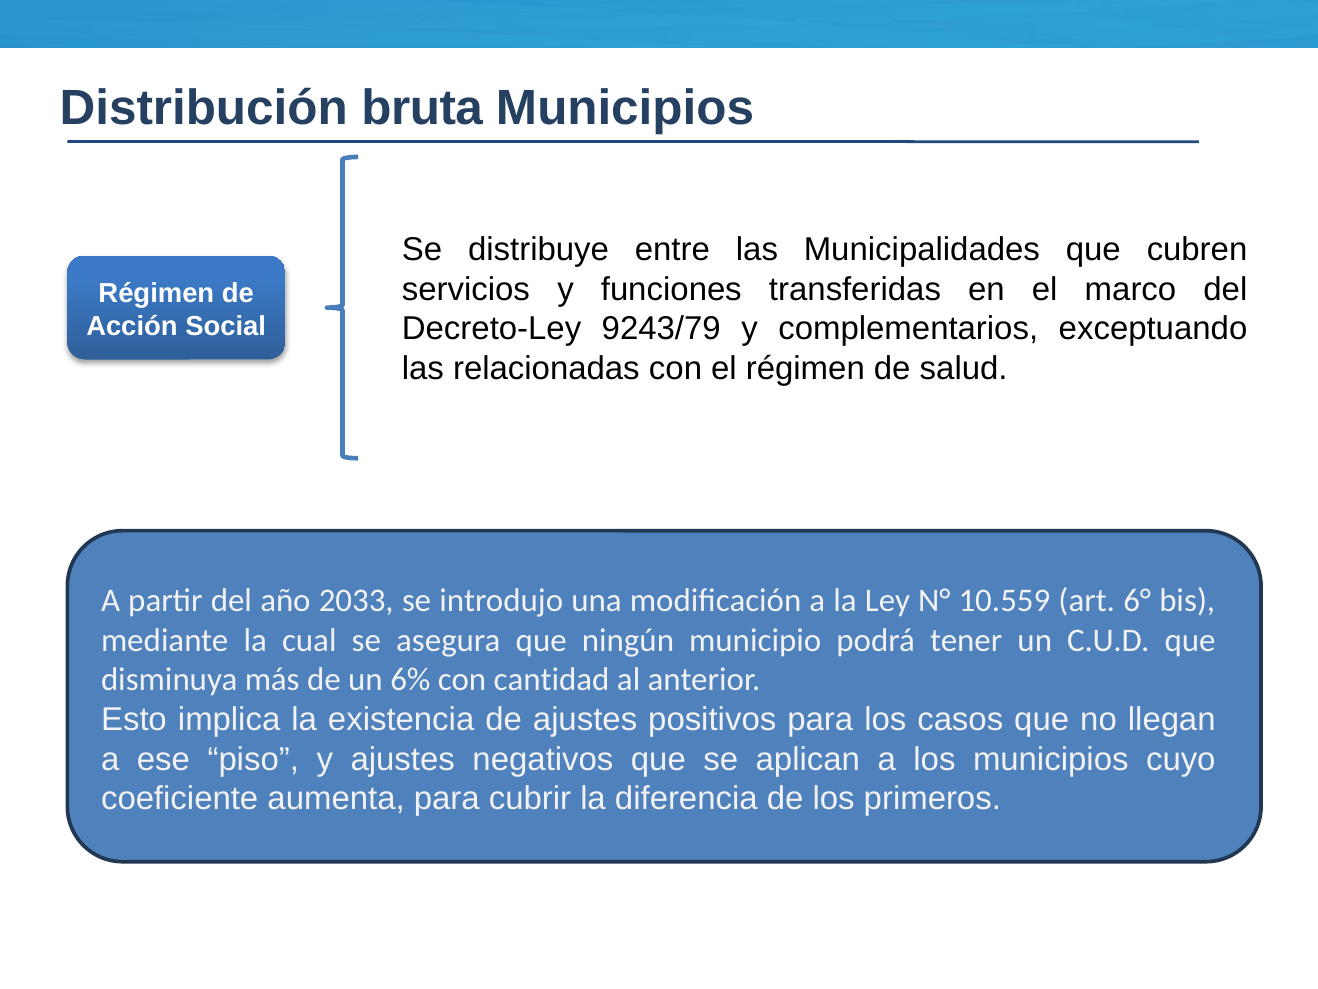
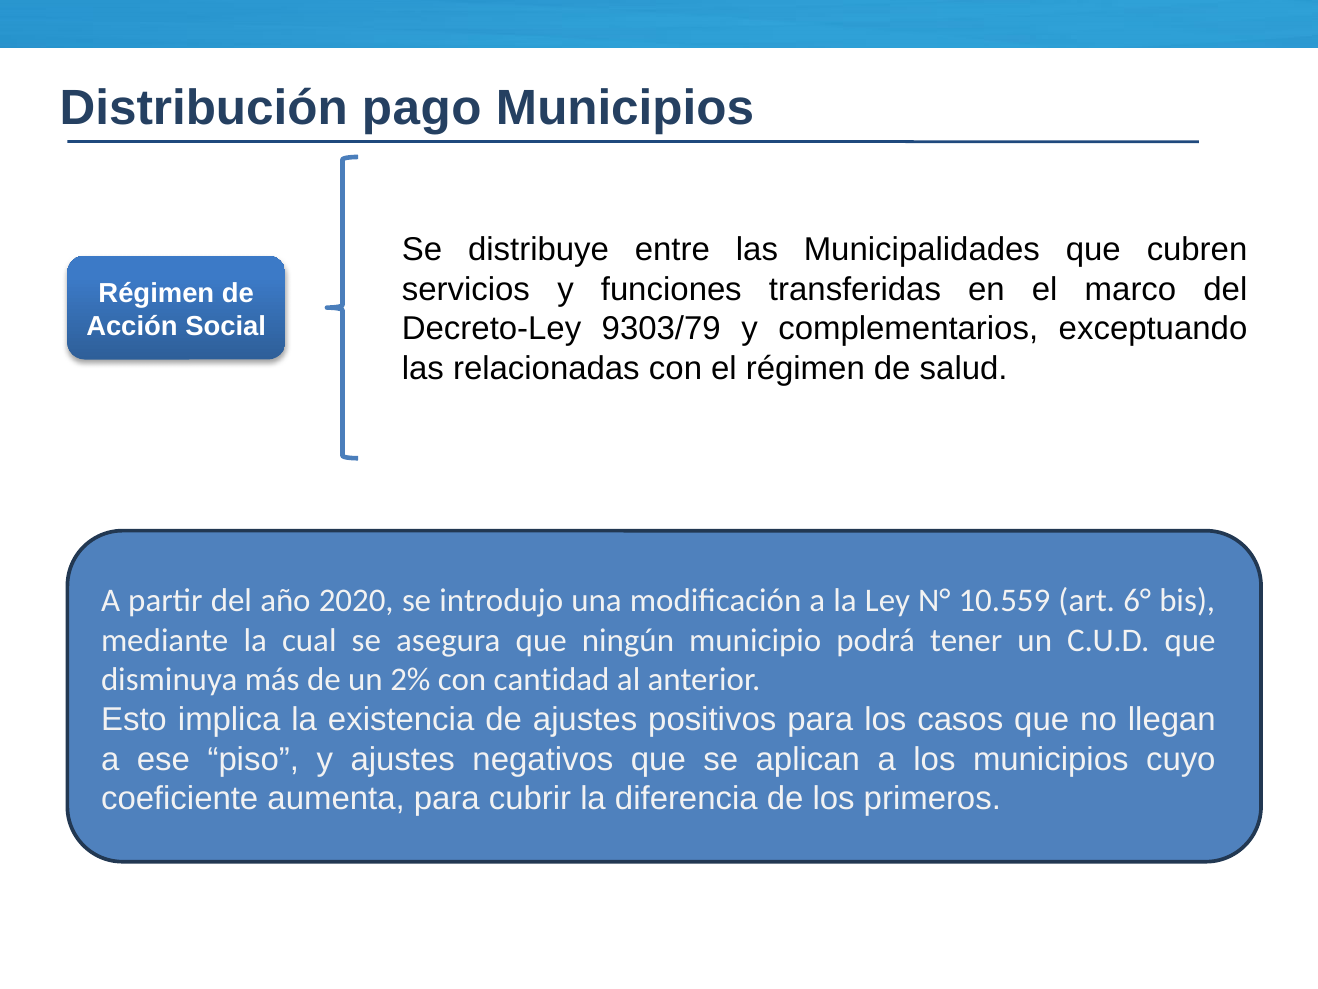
bruta: bruta -> pago
9243/79: 9243/79 -> 9303/79
2033: 2033 -> 2020
6%: 6% -> 2%
